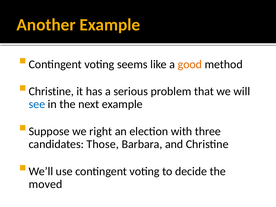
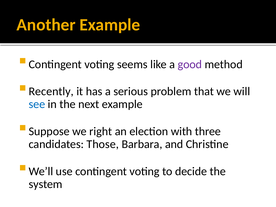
good colour: orange -> purple
Christine at (51, 91): Christine -> Recently
moved: moved -> system
